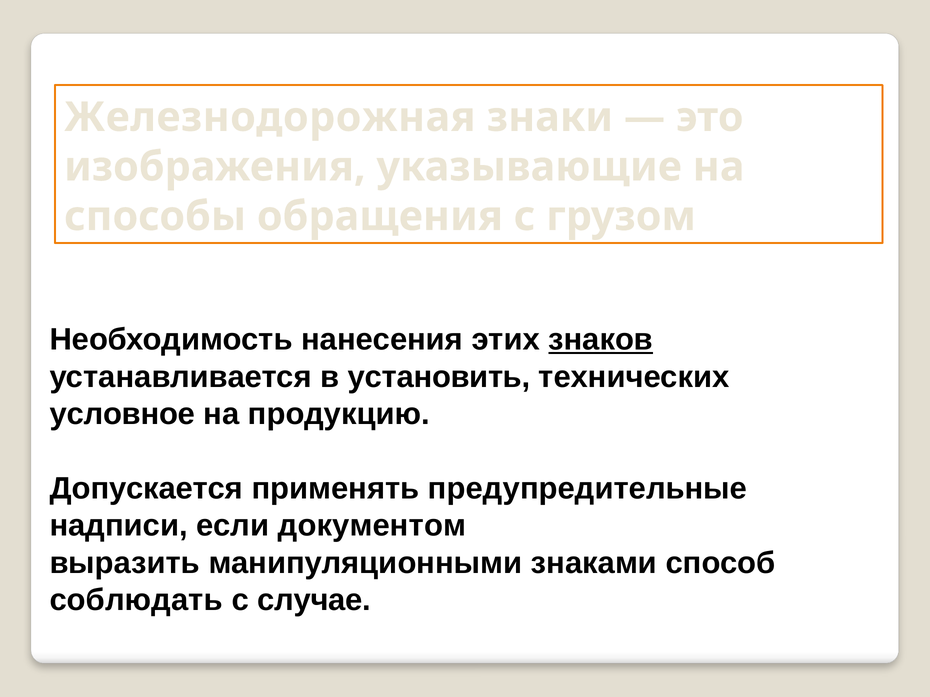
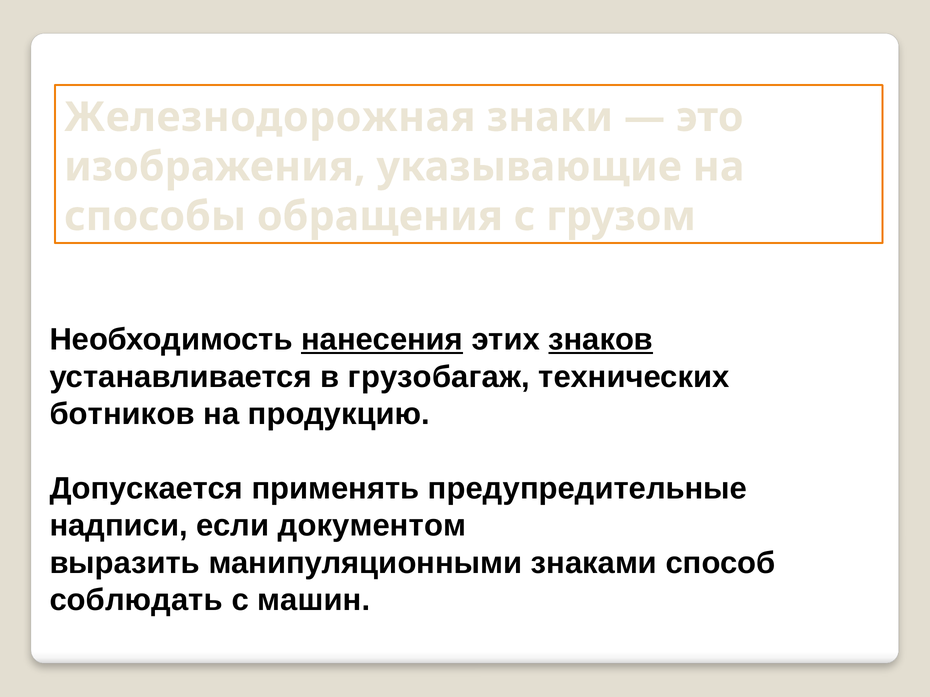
нанесения underline: none -> present
установить: установить -> грузобагаж
условное: условное -> ботников
случае: случае -> машин
